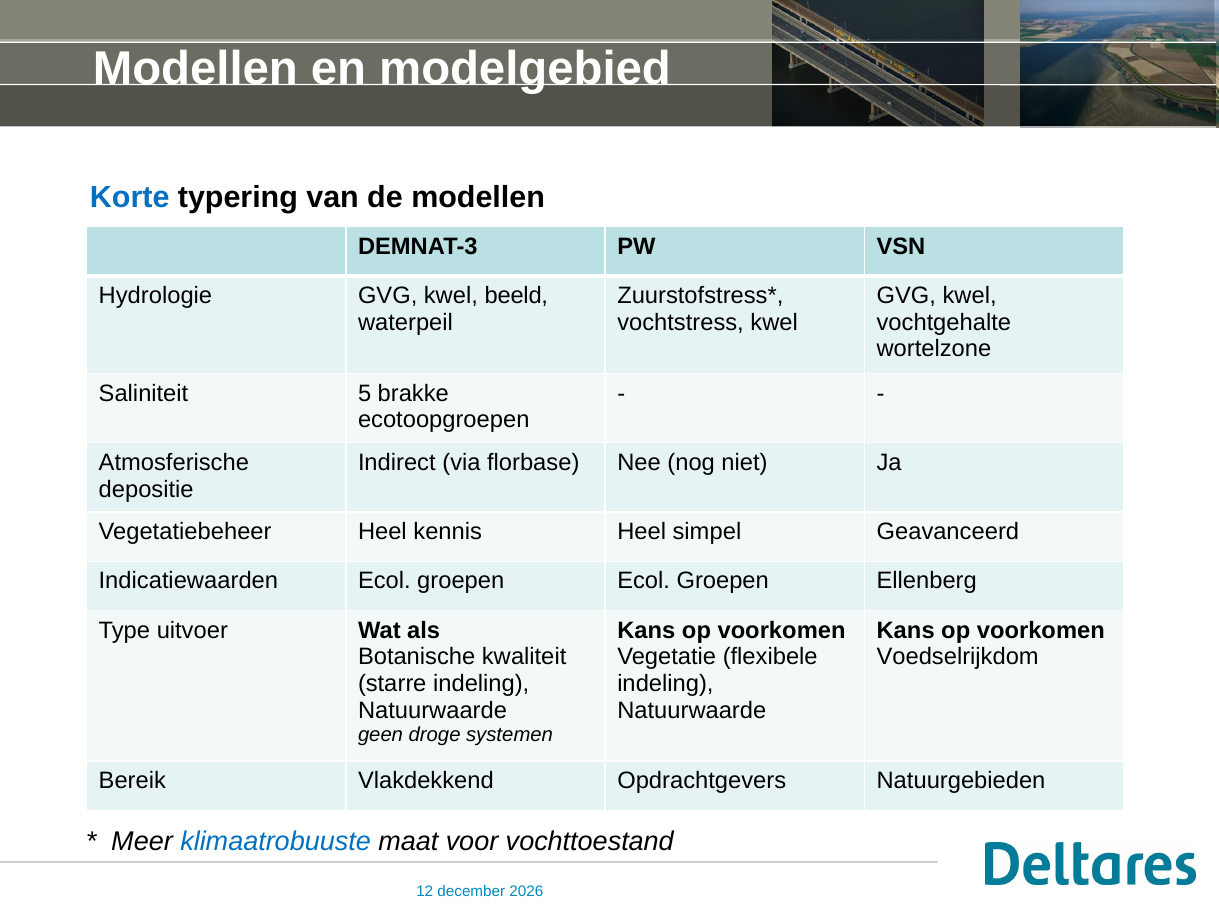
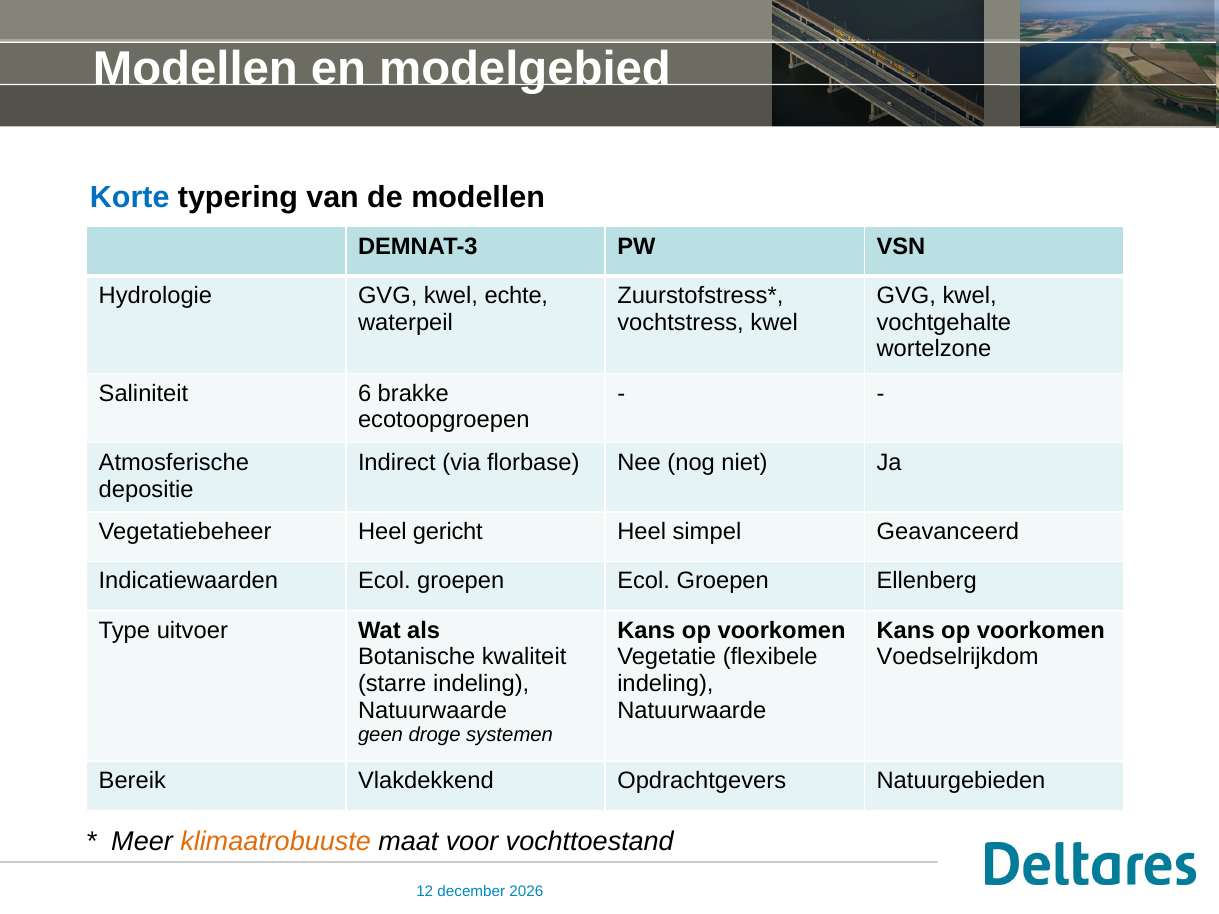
beeld: beeld -> echte
5: 5 -> 6
kennis: kennis -> gericht
klimaatrobuuste colour: blue -> orange
